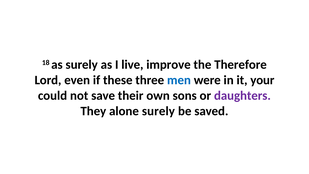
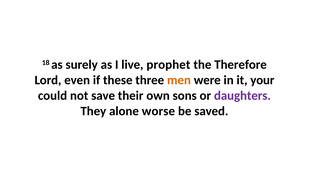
improve: improve -> prophet
men colour: blue -> orange
alone surely: surely -> worse
